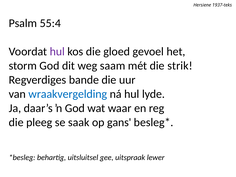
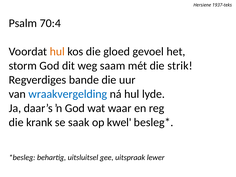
55:4: 55:4 -> 70:4
hul at (57, 52) colour: purple -> orange
pleeg: pleeg -> krank
gans: gans -> kwel
